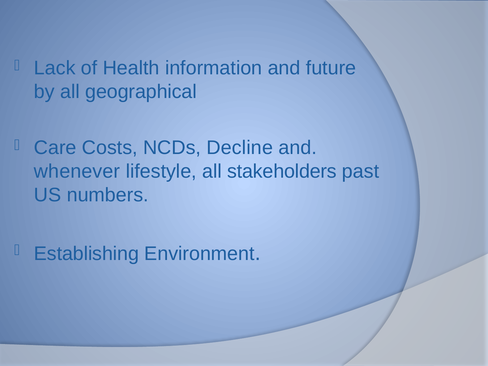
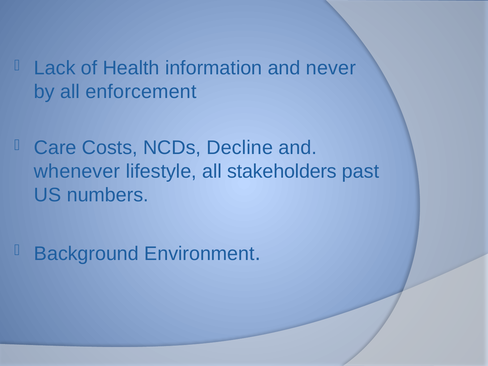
future: future -> never
geographical: geographical -> enforcement
Establishing: Establishing -> Background
